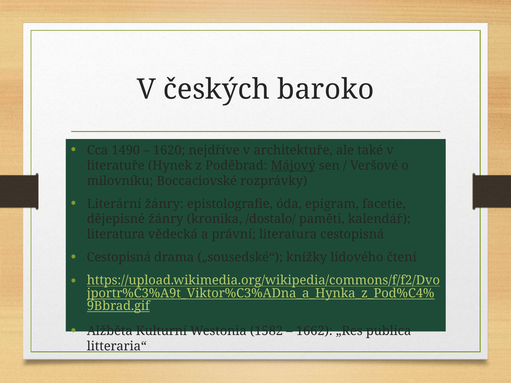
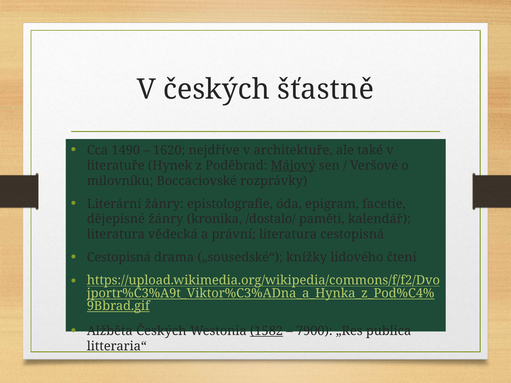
baroko: baroko -> šťastně
Alžběta Kulturní: Kulturní -> Českých
1582 underline: none -> present
1662: 1662 -> 7900
